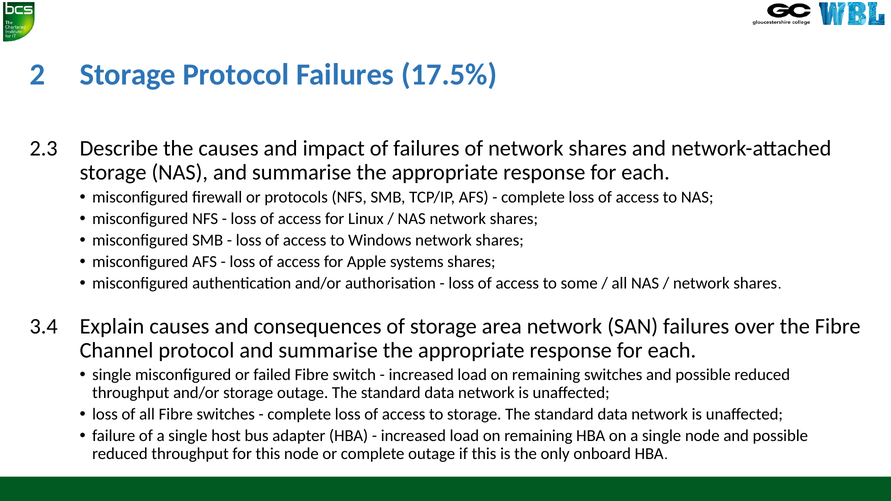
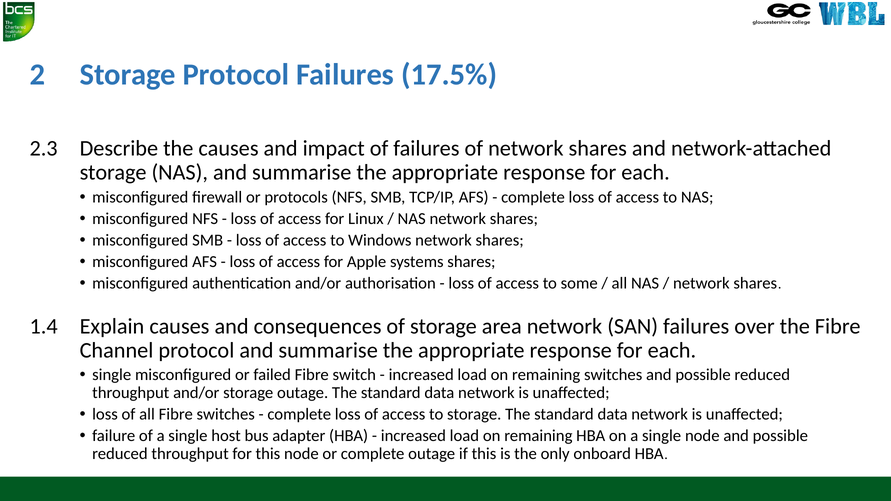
3.4: 3.4 -> 1.4
